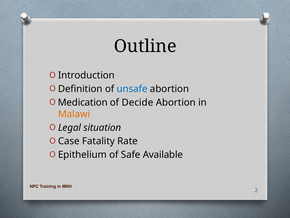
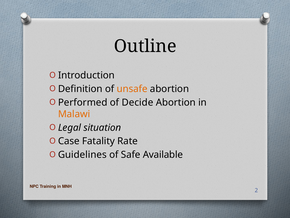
unsafe colour: blue -> orange
Medication: Medication -> Performed
Epithelium: Epithelium -> Guidelines
